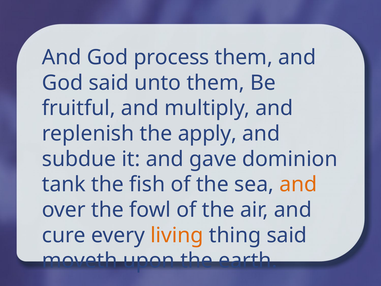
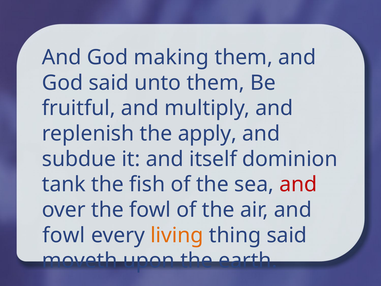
process: process -> making
gave: gave -> itself
and at (298, 184) colour: orange -> red
cure at (64, 235): cure -> fowl
